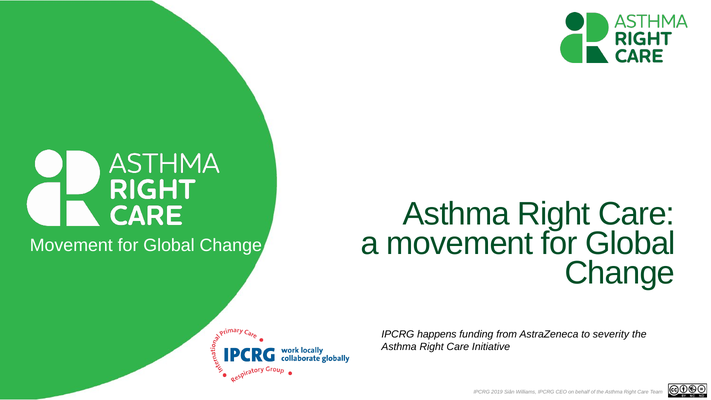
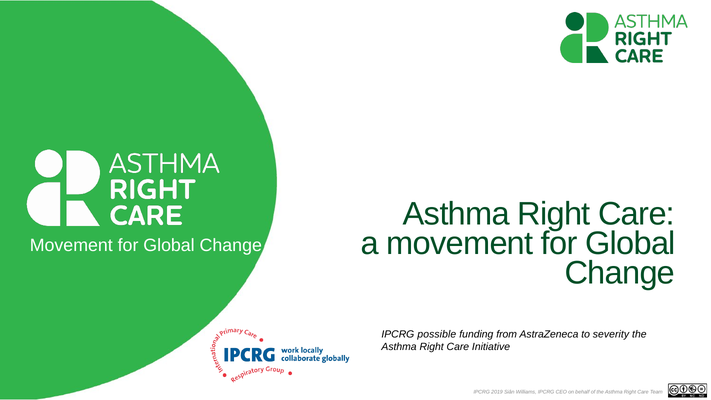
happens: happens -> possible
